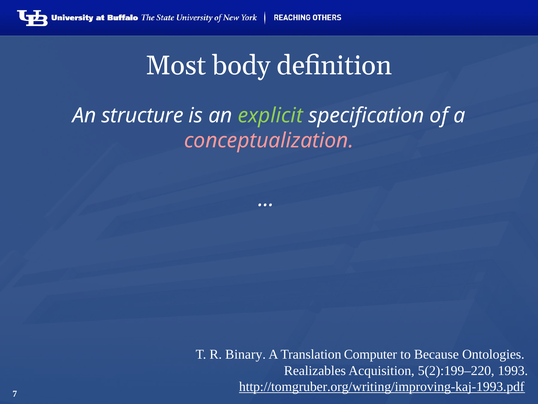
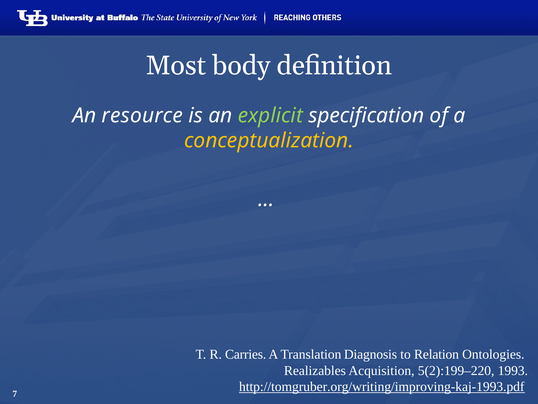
structure: structure -> resource
conceptualization colour: pink -> yellow
Binary: Binary -> Carries
Computer: Computer -> Diagnosis
Because: Because -> Relation
